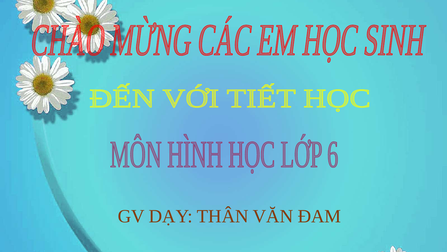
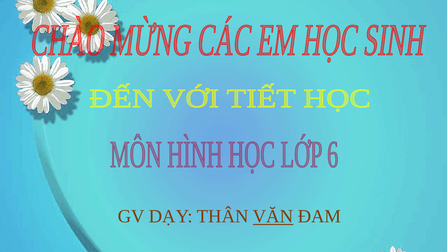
VĂN underline: none -> present
